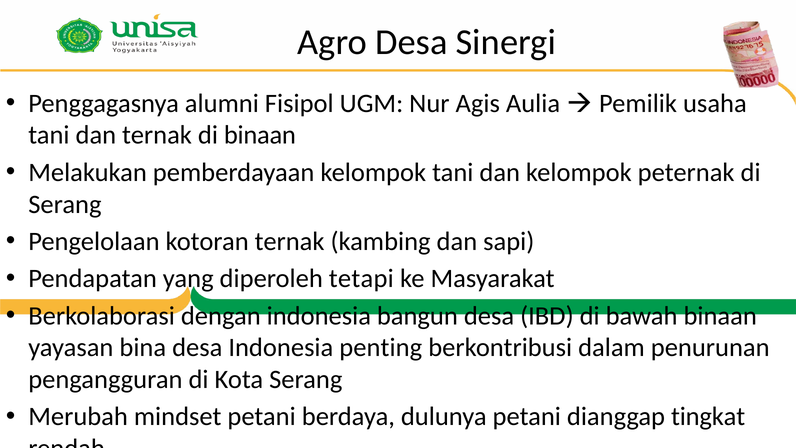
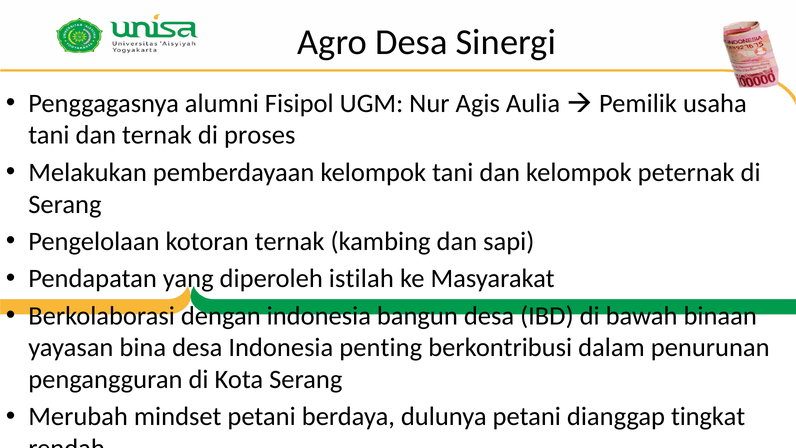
di binaan: binaan -> proses
tetapi: tetapi -> istilah
